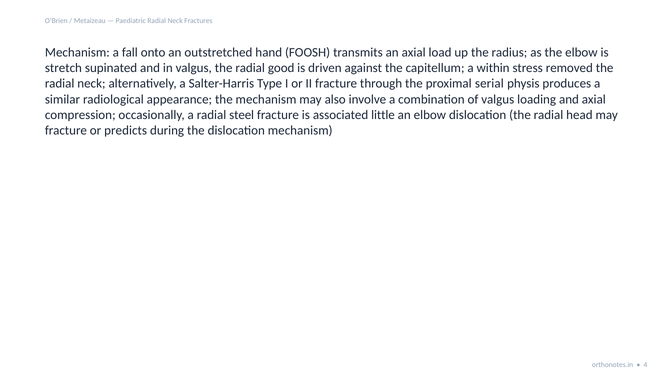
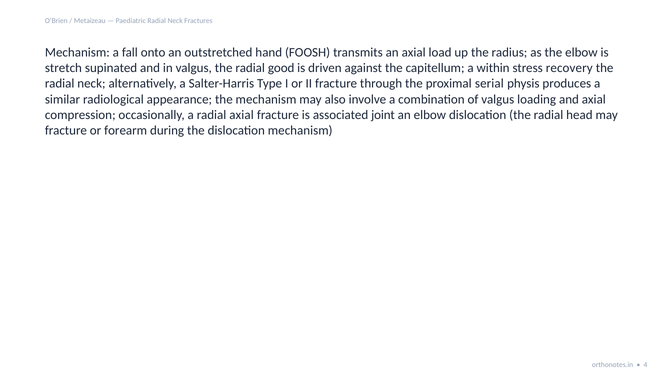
removed: removed -> recovery
radial steel: steel -> axial
little: little -> joint
predicts: predicts -> forearm
